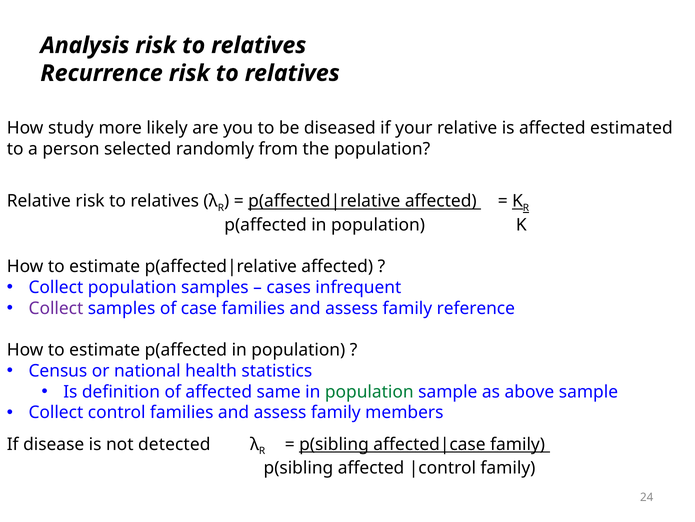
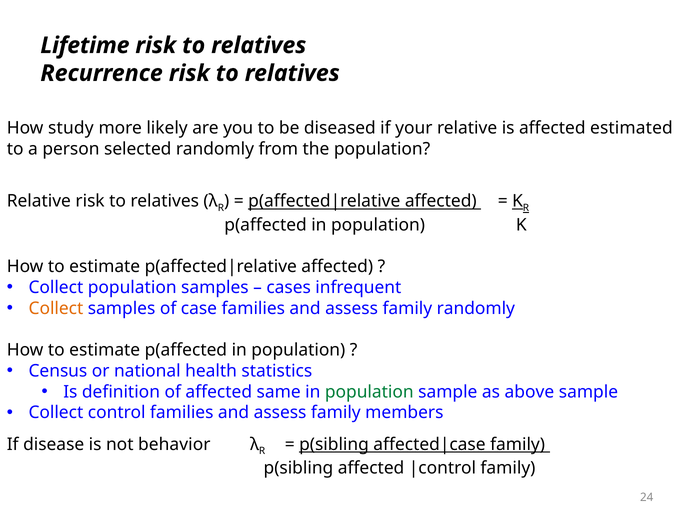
Analysis: Analysis -> Lifetime
Collect at (56, 308) colour: purple -> orange
family reference: reference -> randomly
detected: detected -> behavior
